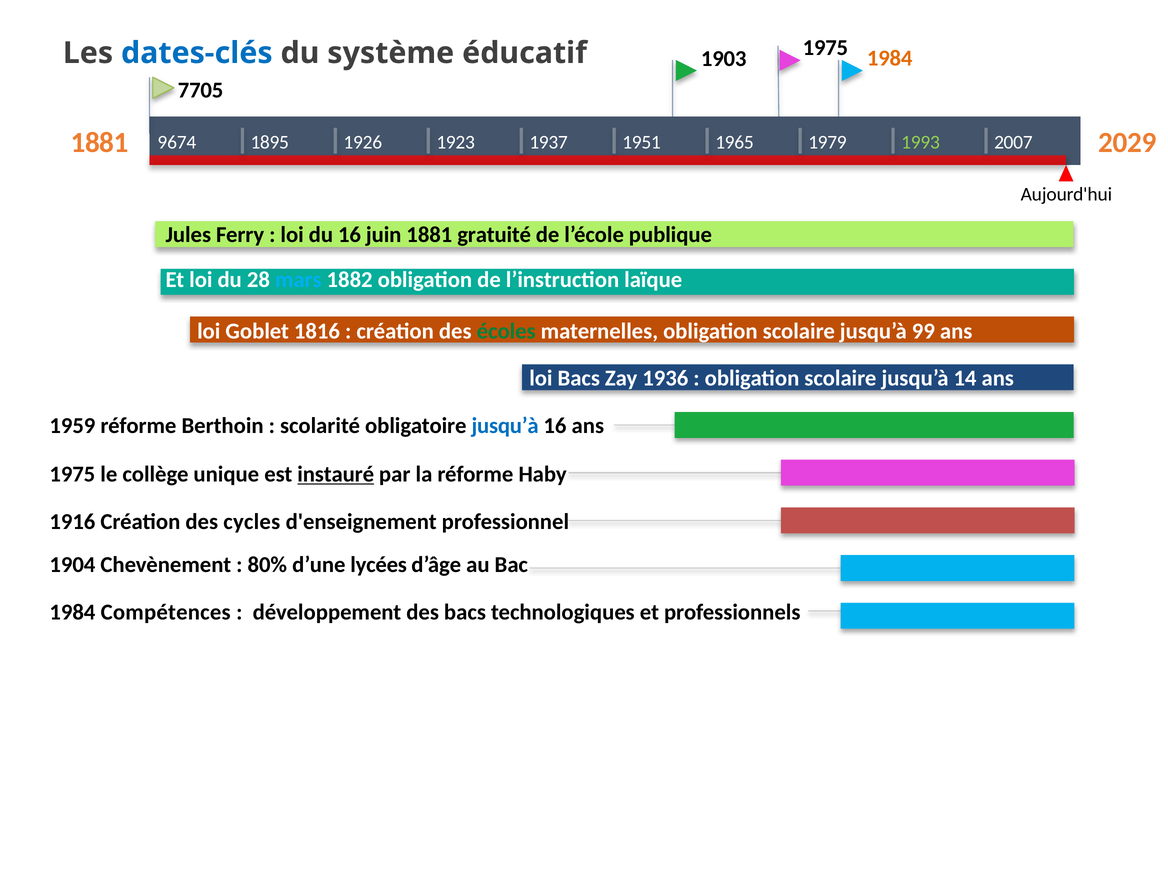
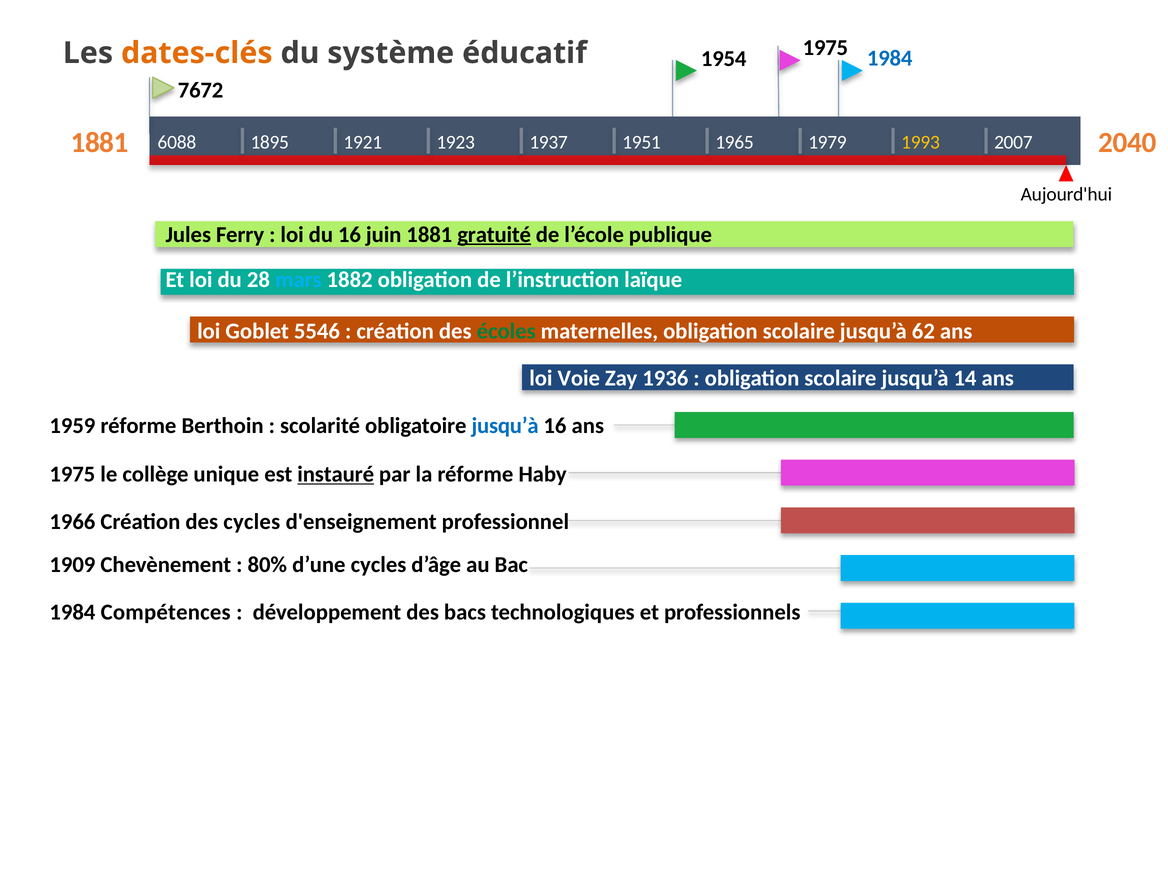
dates-clés colour: blue -> orange
1903: 1903 -> 1954
1984 at (890, 58) colour: orange -> blue
7705: 7705 -> 7672
2029: 2029 -> 2040
9674: 9674 -> 6088
1926: 1926 -> 1921
1993 colour: light green -> yellow
gratuité underline: none -> present
1816: 1816 -> 5546
99: 99 -> 62
loi Bacs: Bacs -> Voie
1916: 1916 -> 1966
1904: 1904 -> 1909
d’une lycées: lycées -> cycles
